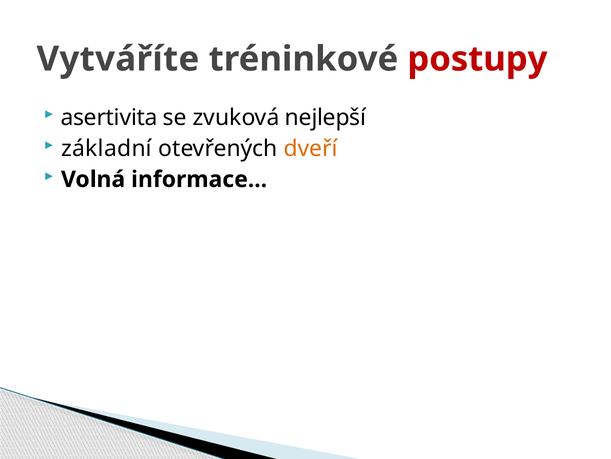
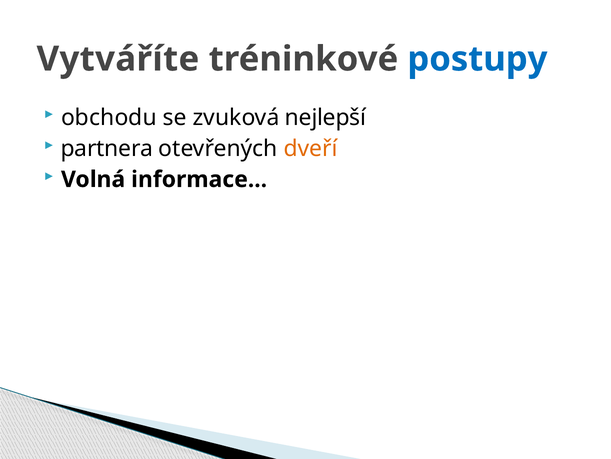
postupy colour: red -> blue
asertivita: asertivita -> obchodu
základní: základní -> partnera
